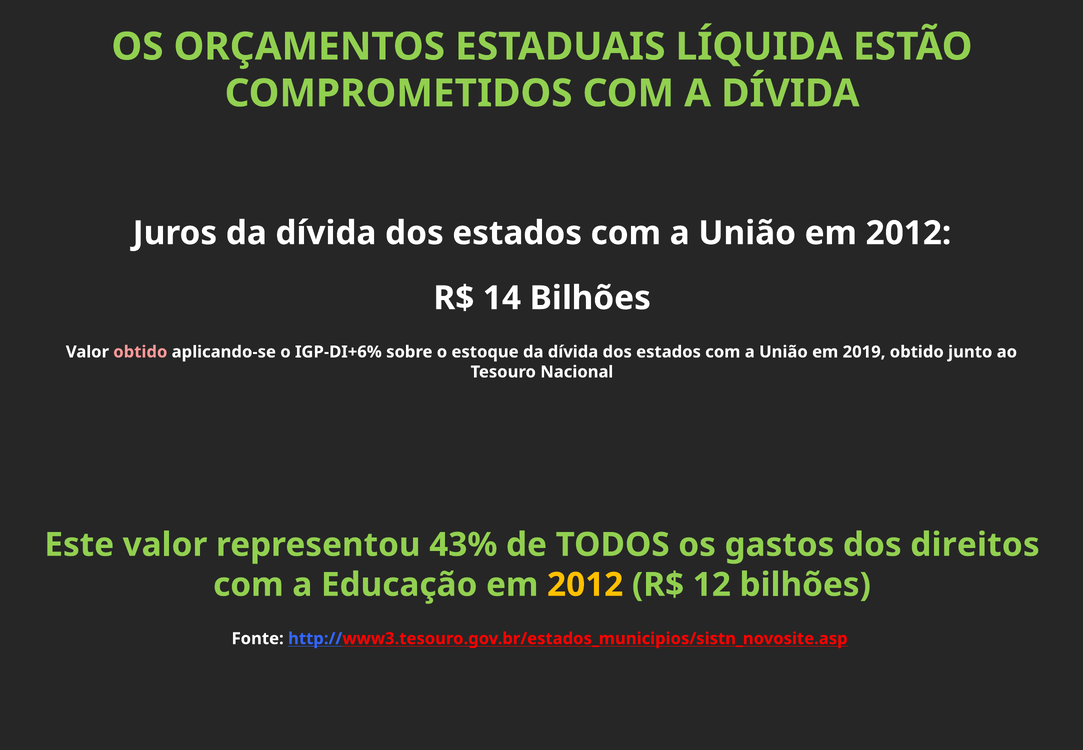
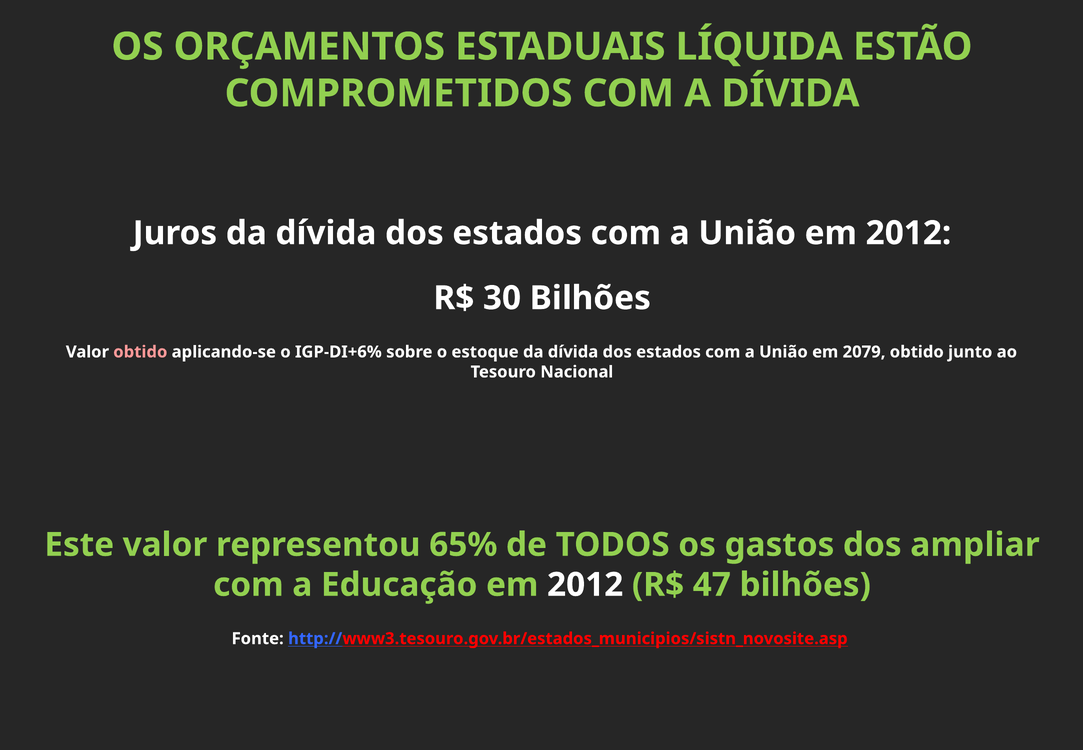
14: 14 -> 30
2019: 2019 -> 2079
43%: 43% -> 65%
direitos: direitos -> ampliar
2012 at (585, 585) colour: yellow -> white
12: 12 -> 47
